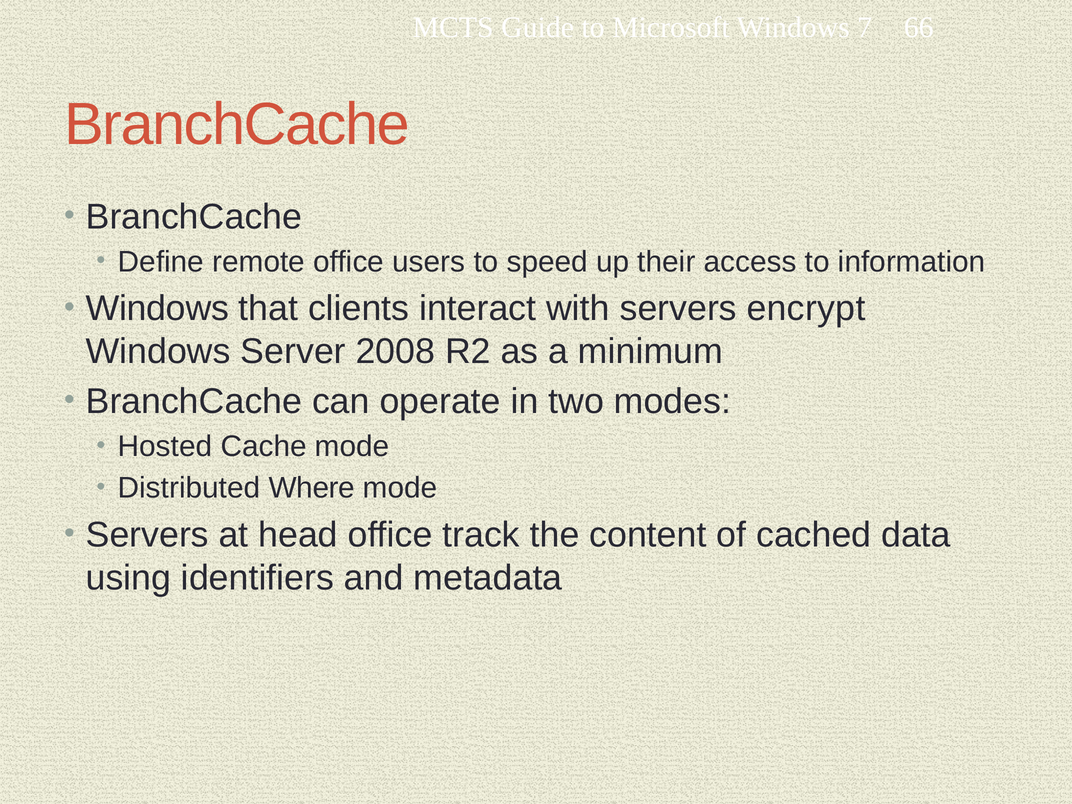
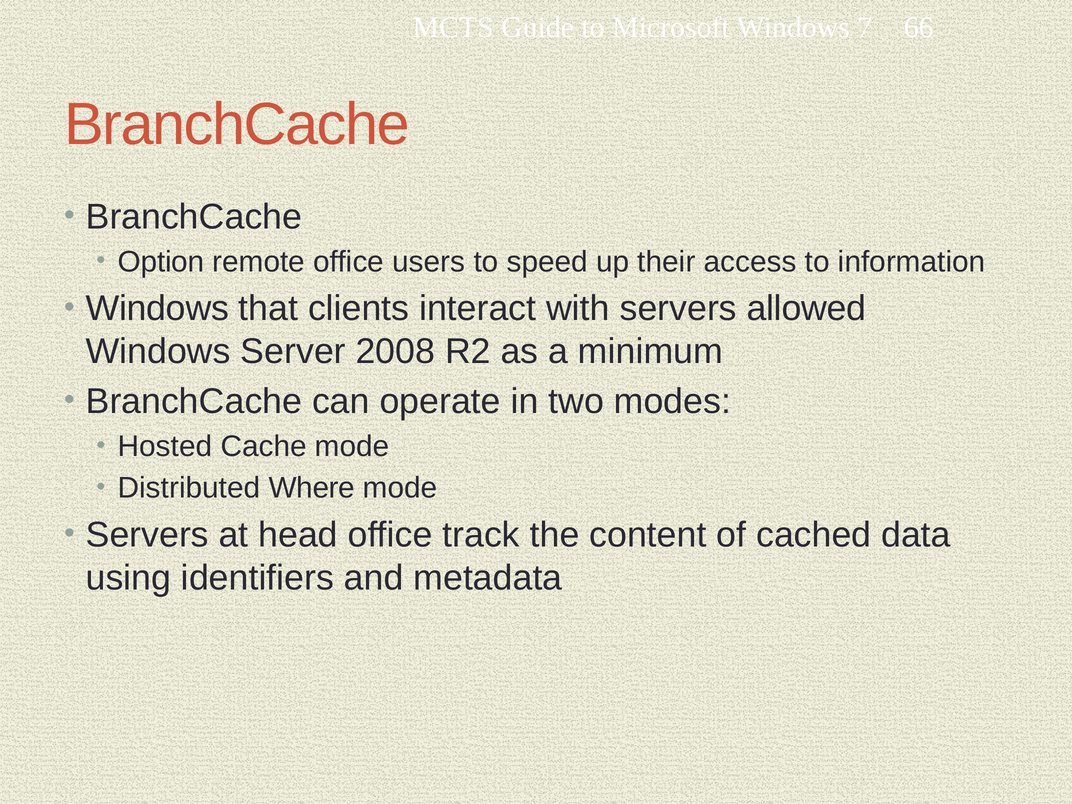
Define: Define -> Option
encrypt: encrypt -> allowed
